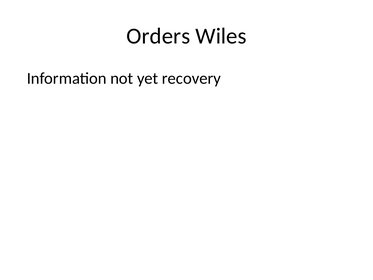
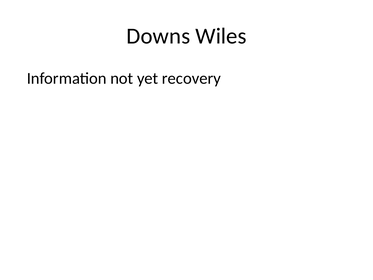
Orders: Orders -> Downs
